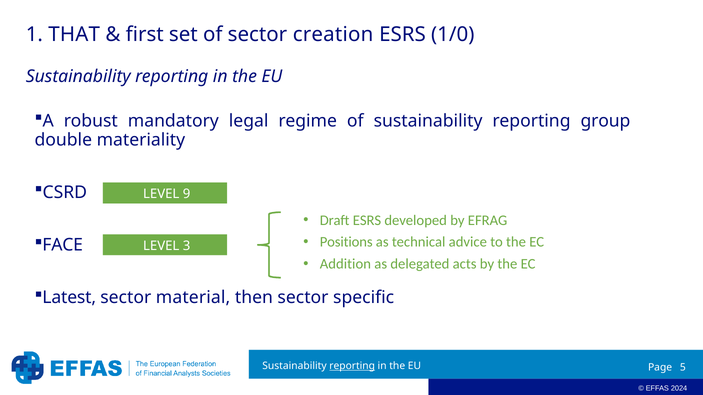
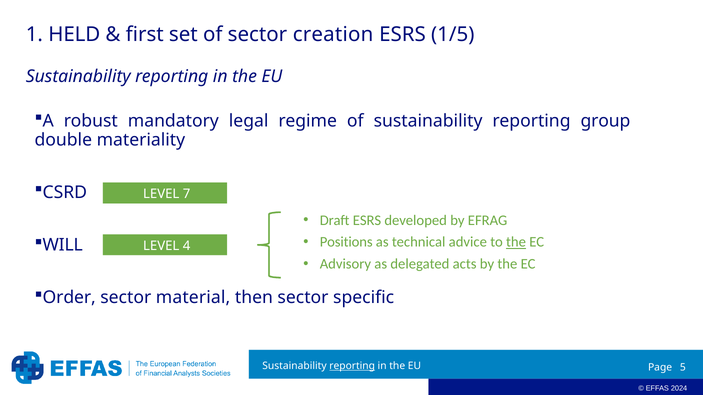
THAT: THAT -> HELD
1/0: 1/0 -> 1/5
9: 9 -> 7
the at (516, 242) underline: none -> present
FACE: FACE -> WILL
3: 3 -> 4
Addition: Addition -> Advisory
Latest: Latest -> Order
